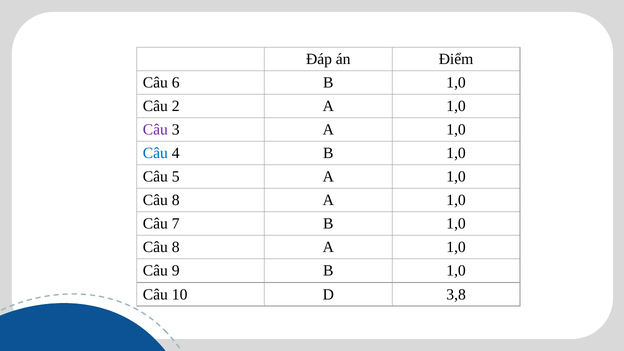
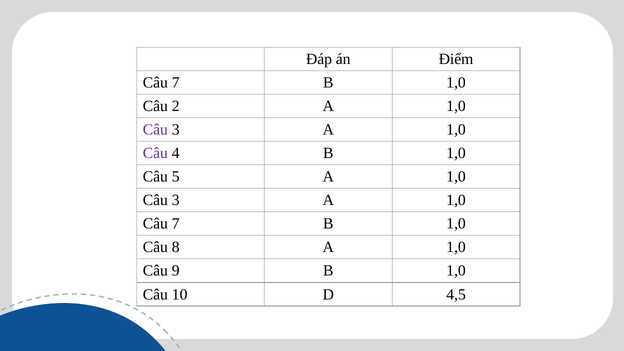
6 at (176, 83): 6 -> 7
Câu at (155, 153) colour: blue -> purple
8 at (176, 200): 8 -> 3
3,8: 3,8 -> 4,5
